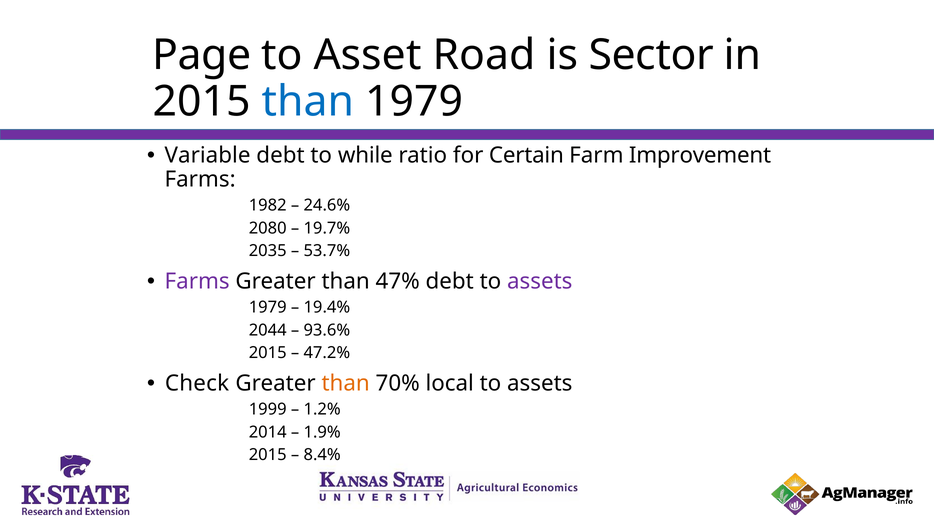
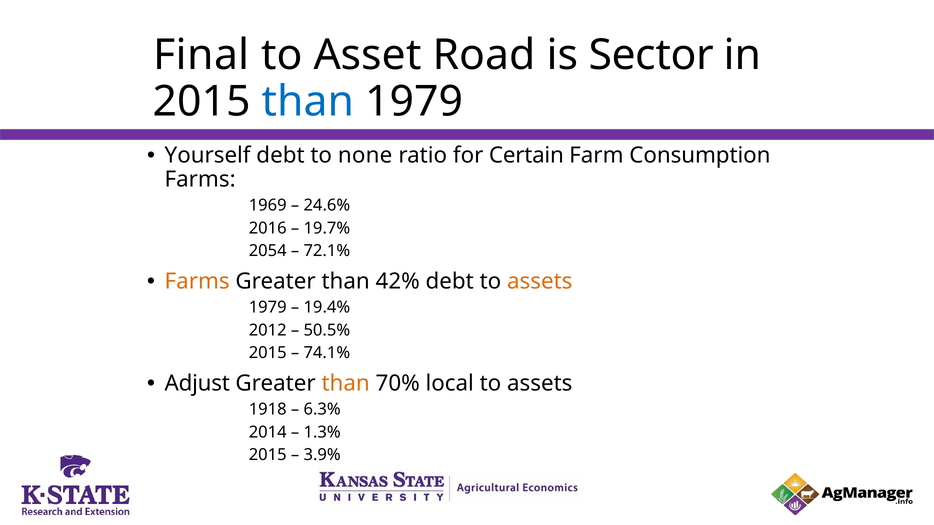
Page: Page -> Final
Variable: Variable -> Yourself
while: while -> none
Improvement: Improvement -> Consumption
1982: 1982 -> 1969
2080: 2080 -> 2016
2035: 2035 -> 2054
53.7%: 53.7% -> 72.1%
Farms at (197, 282) colour: purple -> orange
47%: 47% -> 42%
assets at (540, 282) colour: purple -> orange
2044: 2044 -> 2012
93.6%: 93.6% -> 50.5%
47.2%: 47.2% -> 74.1%
Check: Check -> Adjust
1999: 1999 -> 1918
1.2%: 1.2% -> 6.3%
1.9%: 1.9% -> 1.3%
8.4%: 8.4% -> 3.9%
